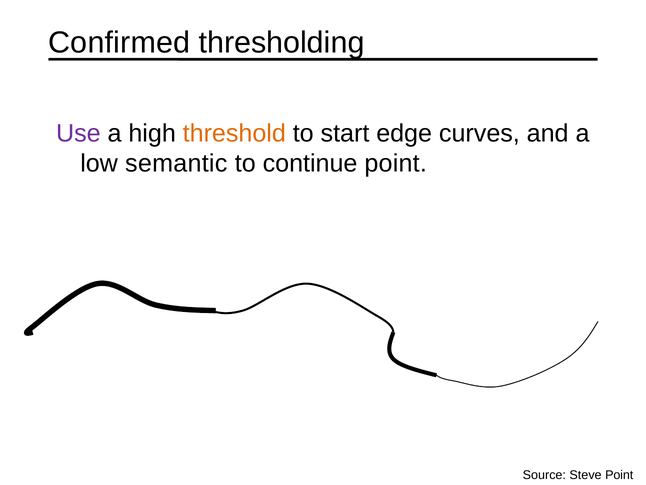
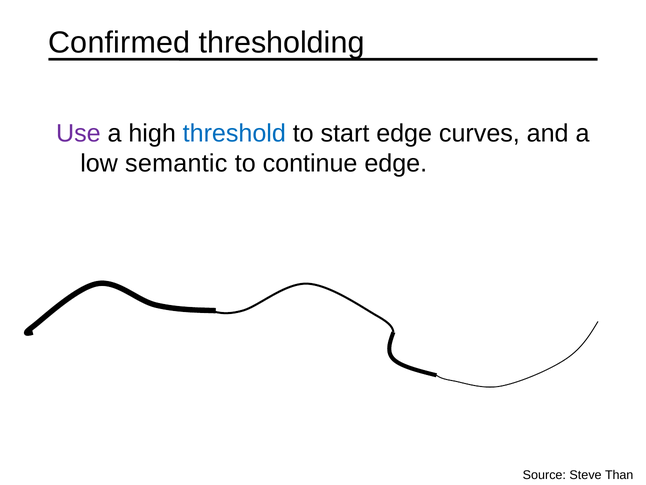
threshold colour: orange -> blue
continue point: point -> edge
Steve Point: Point -> Than
